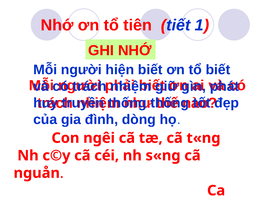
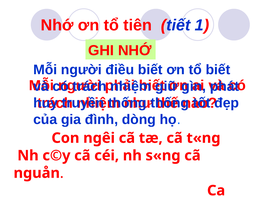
hiện: hiện -> điều
